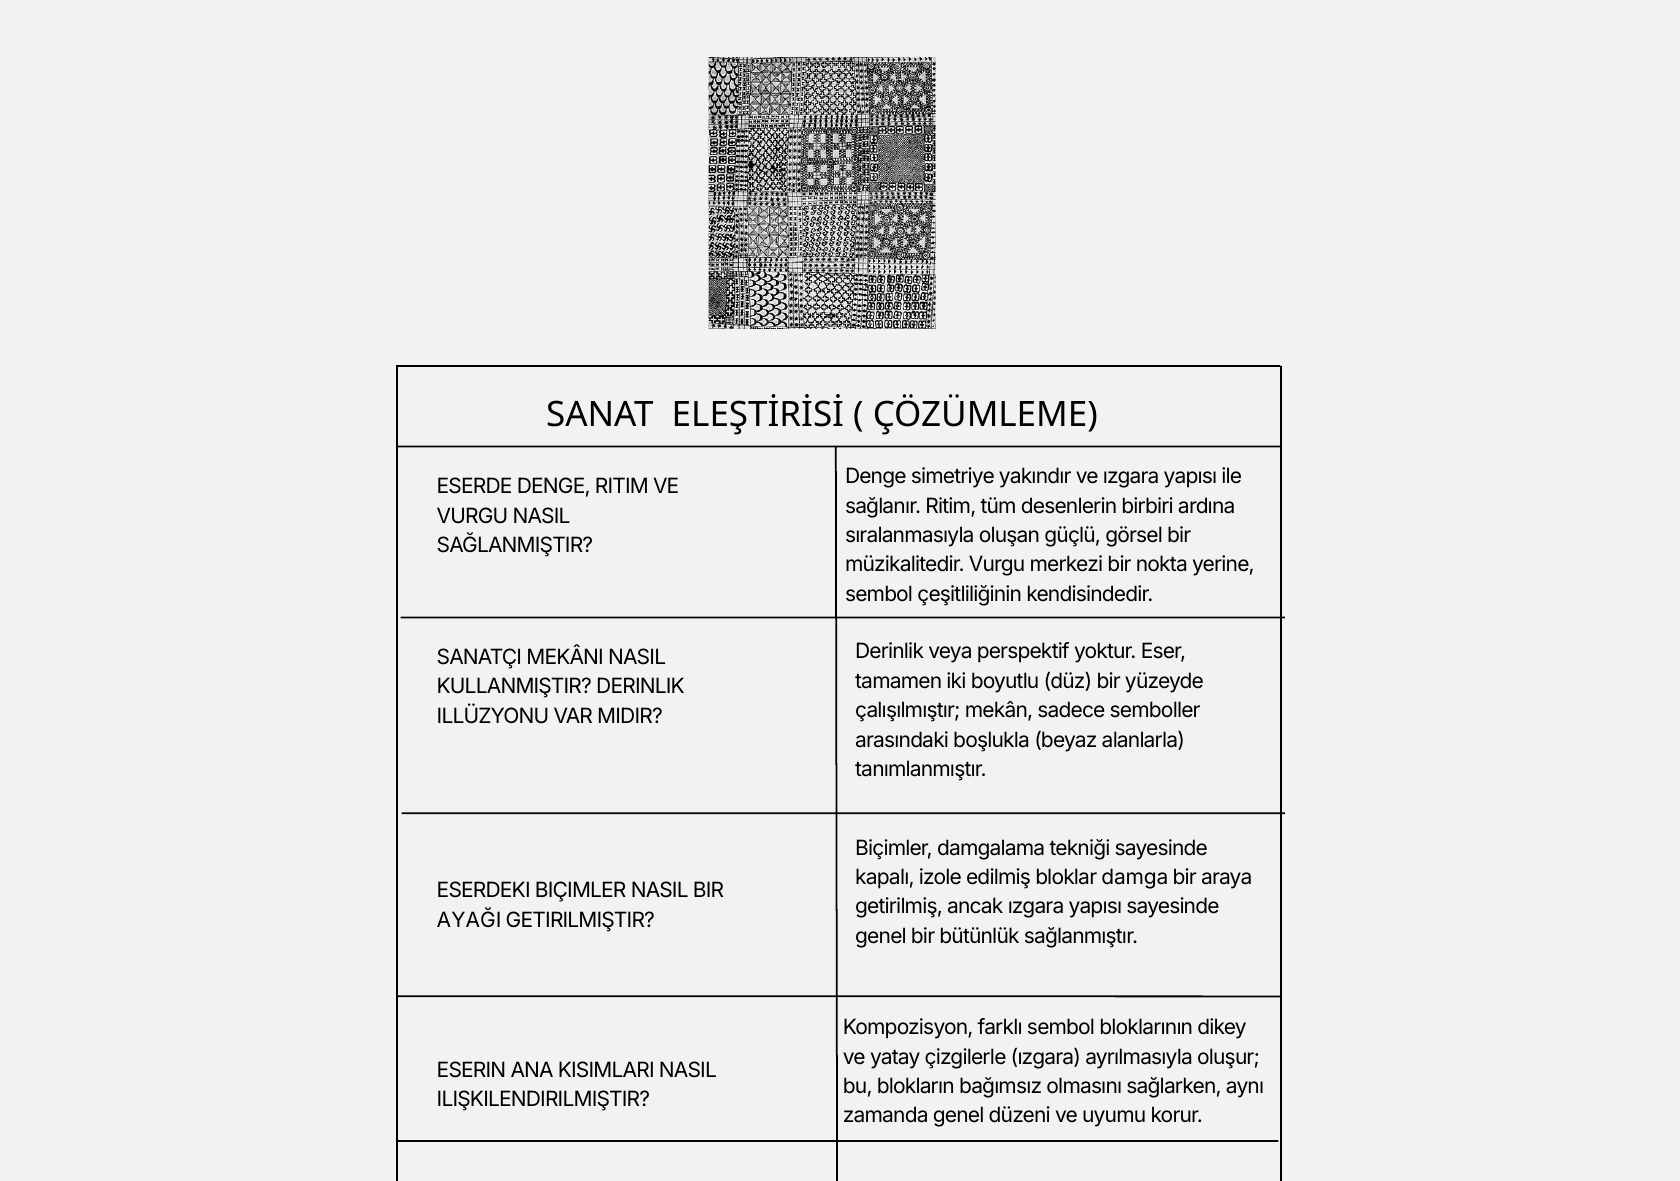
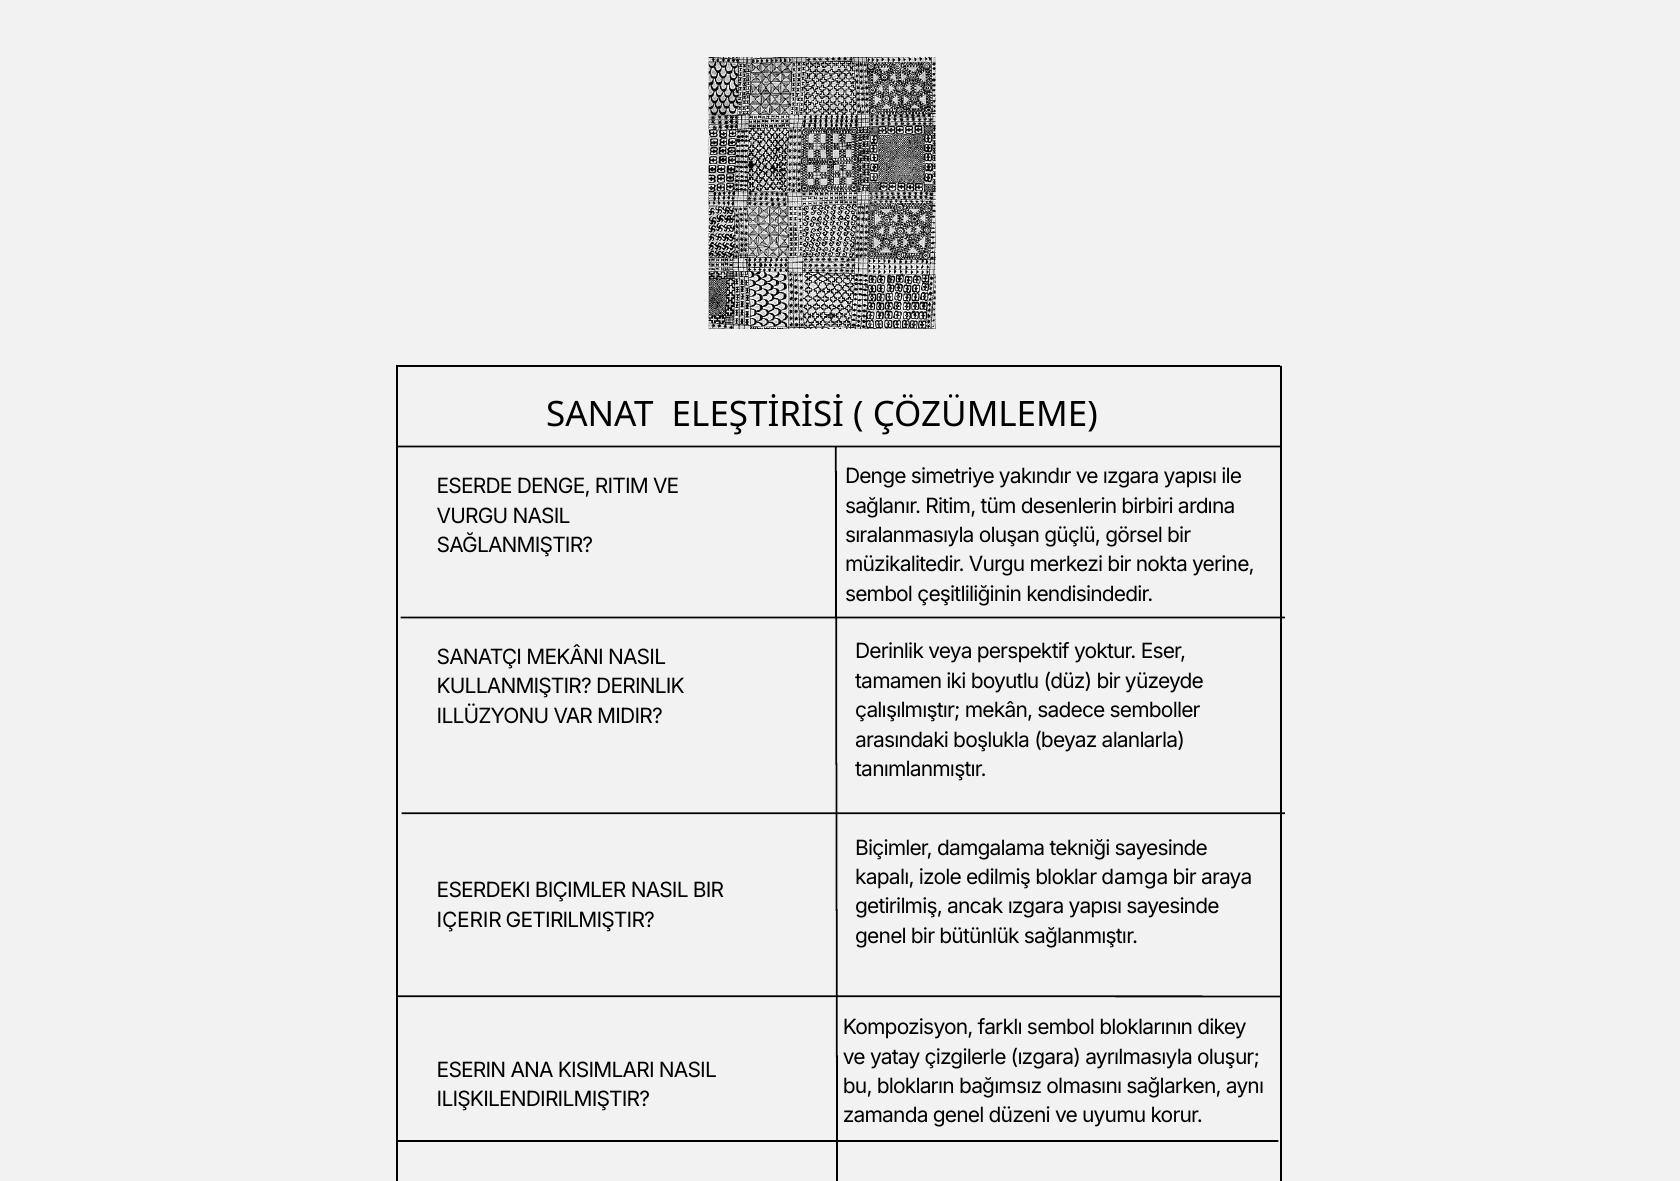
AYAĞI: AYAĞI -> IÇERIR
